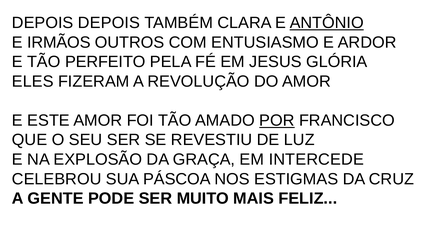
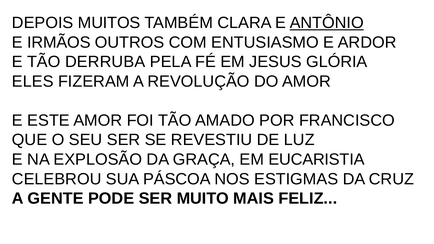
DEPOIS DEPOIS: DEPOIS -> MUITOS
PERFEITO: PERFEITO -> DERRUBA
POR underline: present -> none
INTERCEDE: INTERCEDE -> EUCARISTIA
